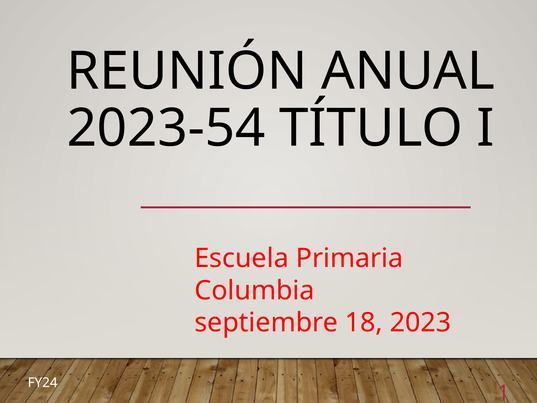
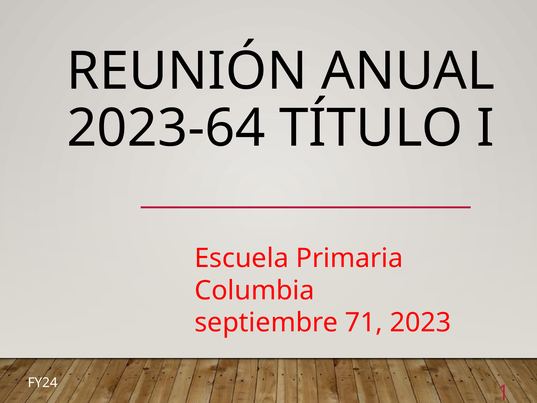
2023-54: 2023-54 -> 2023-64
18: 18 -> 71
